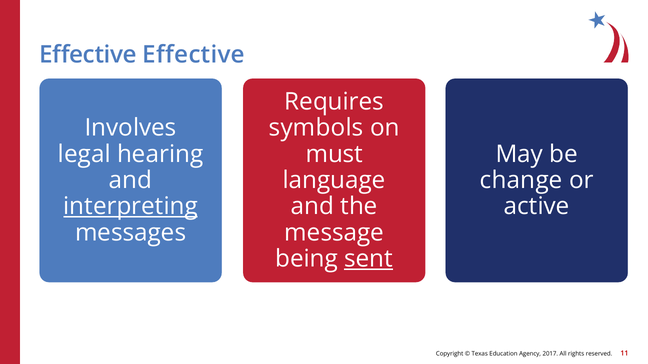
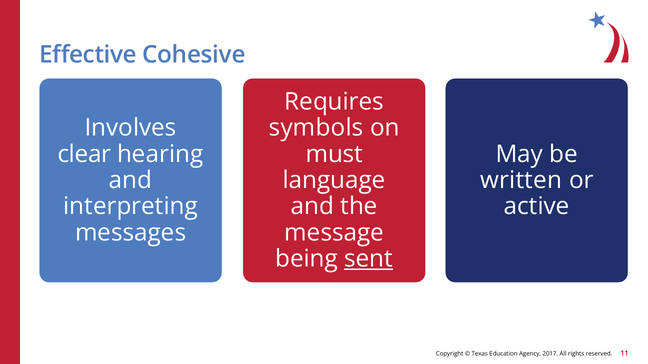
Effective Effective: Effective -> Cohesive
legal: legal -> clear
change: change -> written
interpreting underline: present -> none
